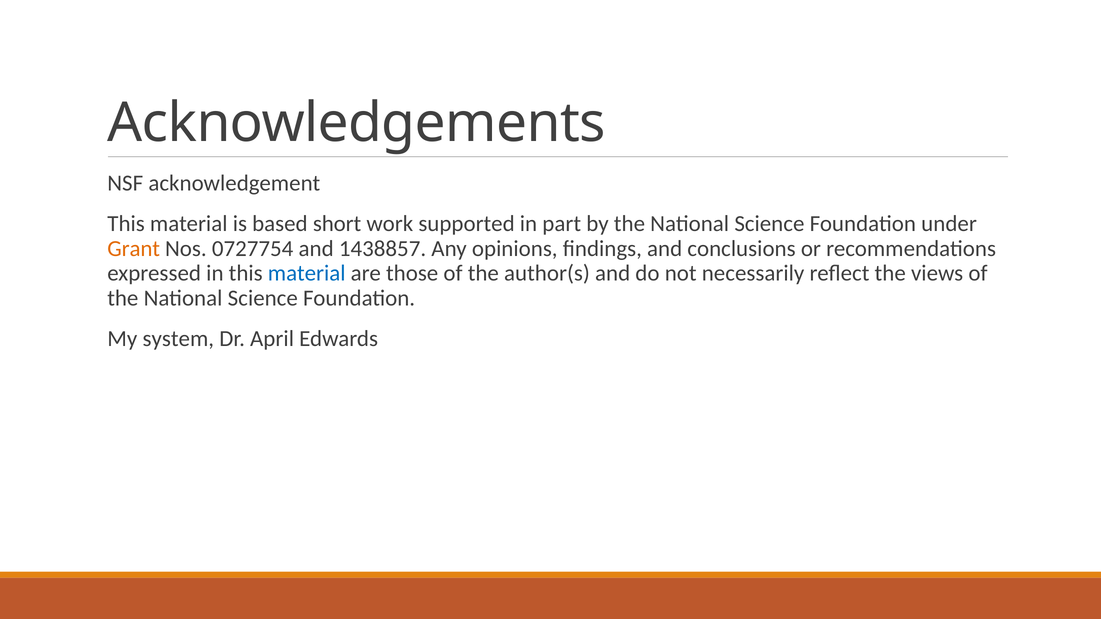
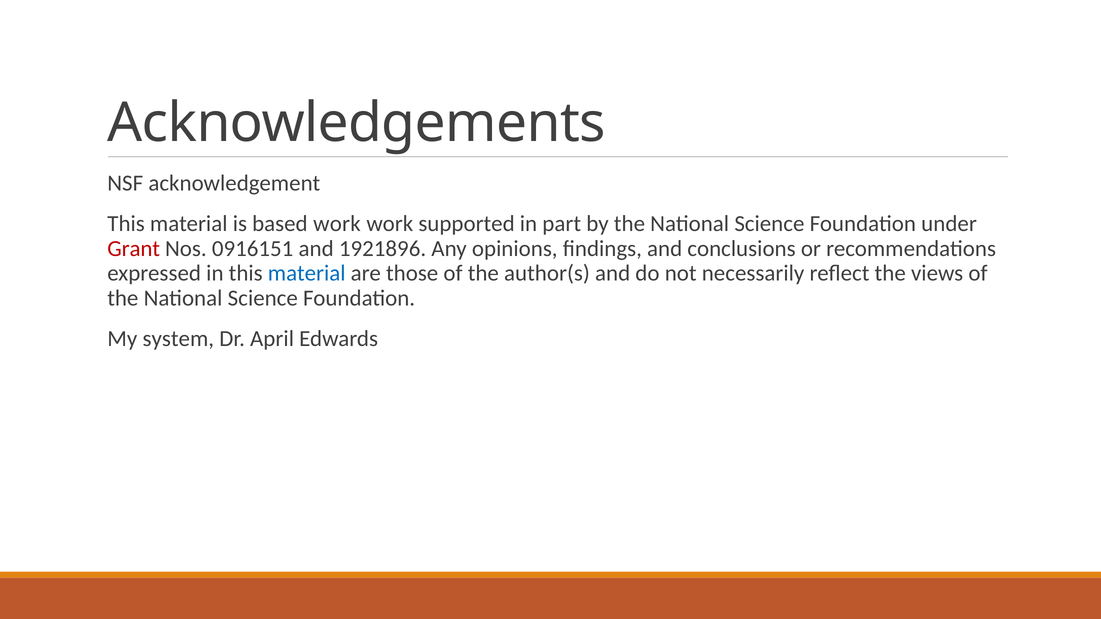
based short: short -> work
Grant colour: orange -> red
0727754: 0727754 -> 0916151
1438857: 1438857 -> 1921896
